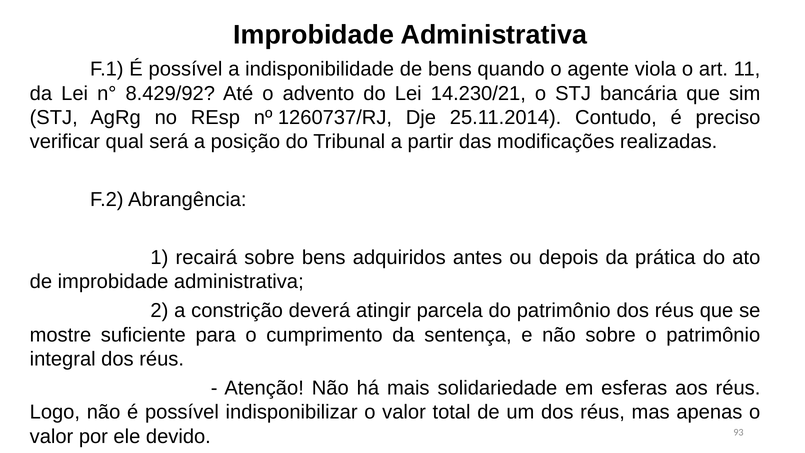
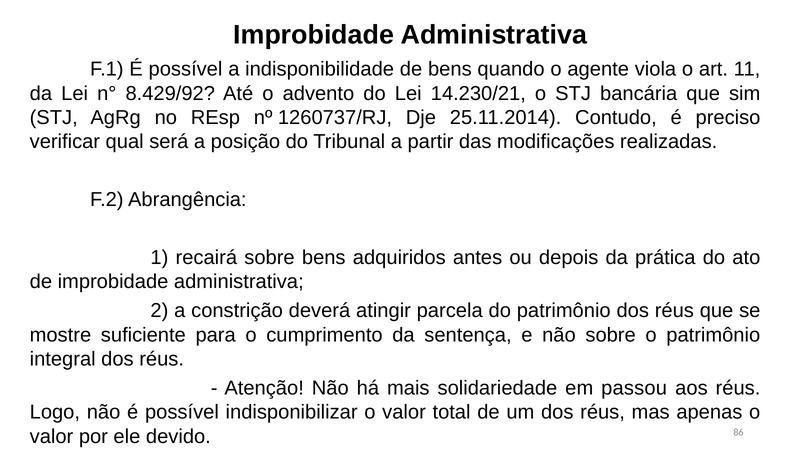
esferas: esferas -> passou
93: 93 -> 86
